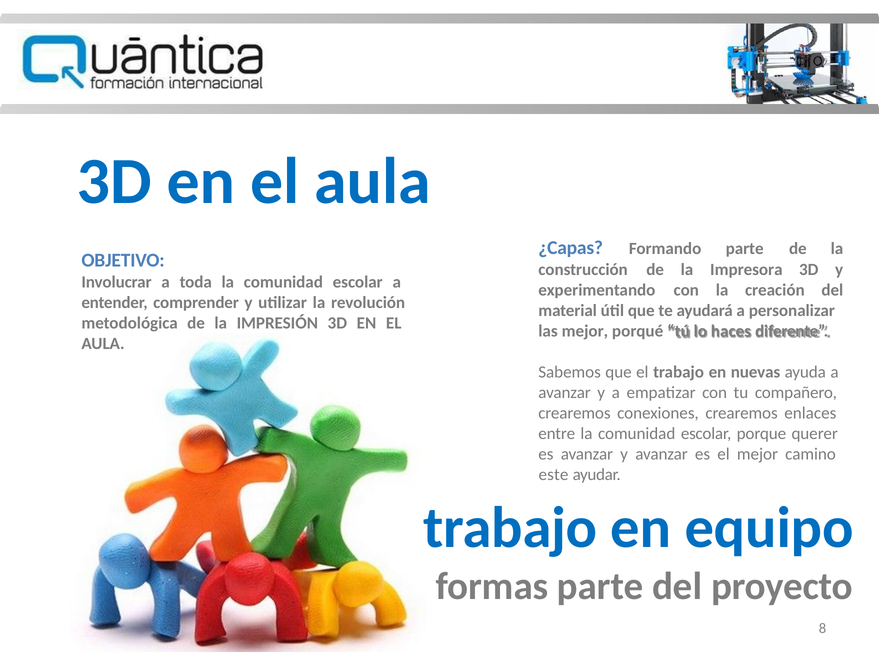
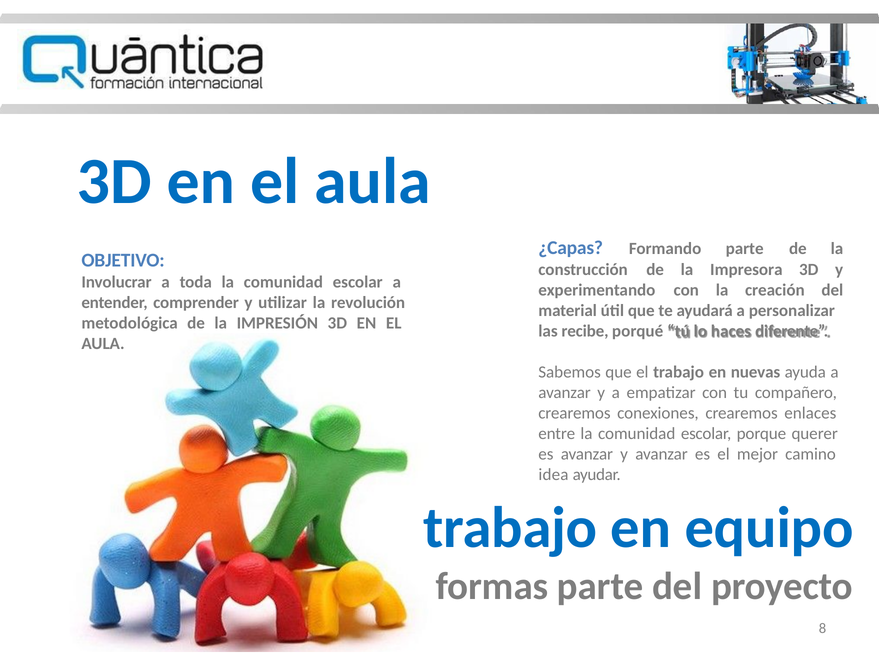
las mejor: mejor -> recibe
este: este -> idea
